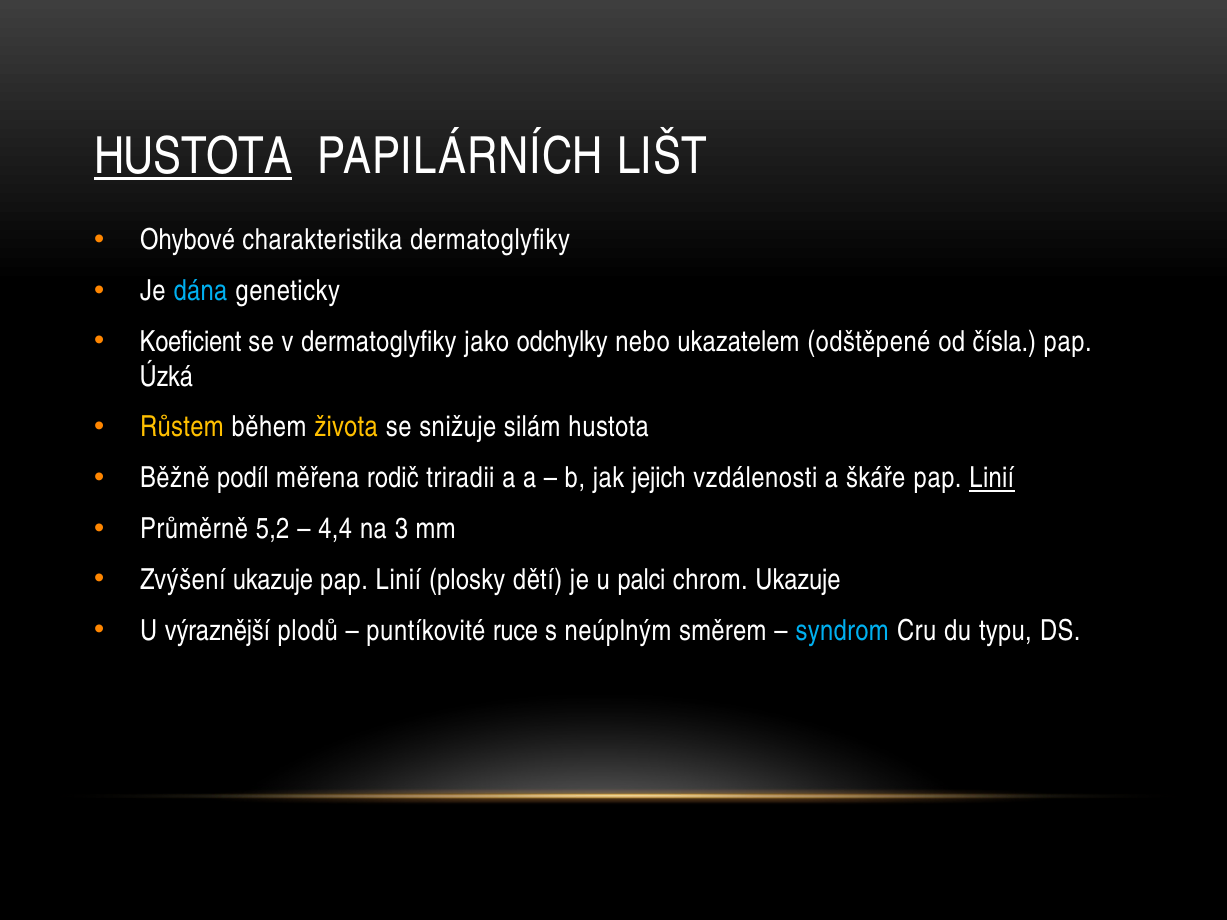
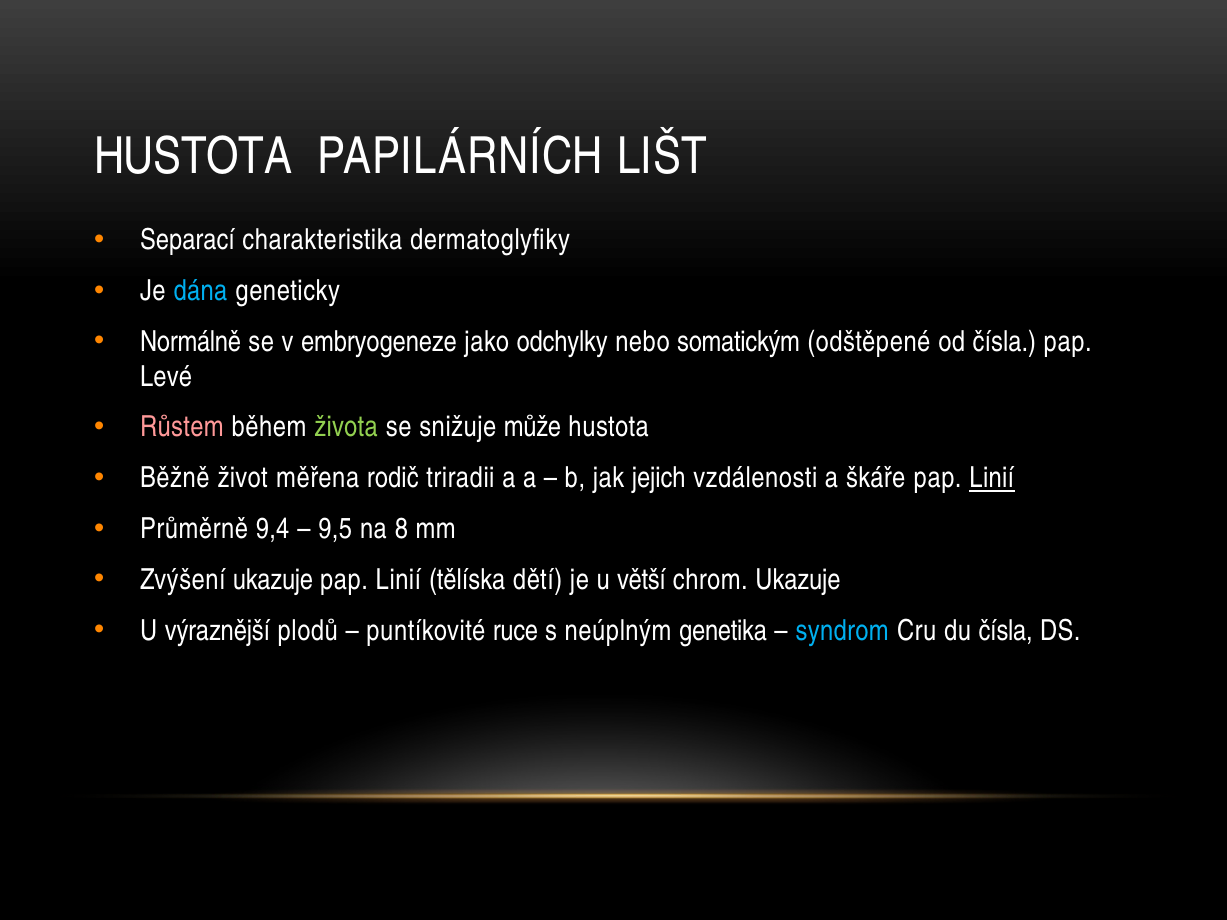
HUSTOTA at (193, 157) underline: present -> none
Ohybové: Ohybové -> Separací
Koeficient: Koeficient -> Normálně
v dermatoglyfiky: dermatoglyfiky -> embryogeneze
ukazatelem: ukazatelem -> somatickým
Úzká: Úzká -> Levé
Růstem colour: yellow -> pink
života colour: yellow -> light green
silám: silám -> může
podíl: podíl -> život
5,2: 5,2 -> 9,4
4,4: 4,4 -> 9,5
3: 3 -> 8
plosky: plosky -> tělíska
palci: palci -> větší
směrem: směrem -> genetika
du typu: typu -> čísla
